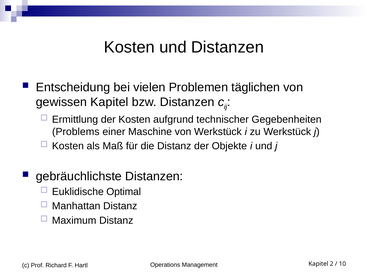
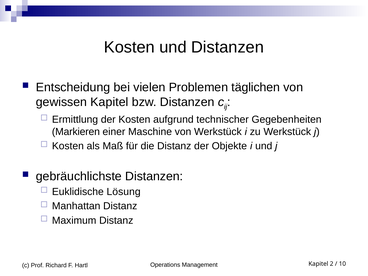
Problems: Problems -> Markieren
Optimal: Optimal -> Lösung
